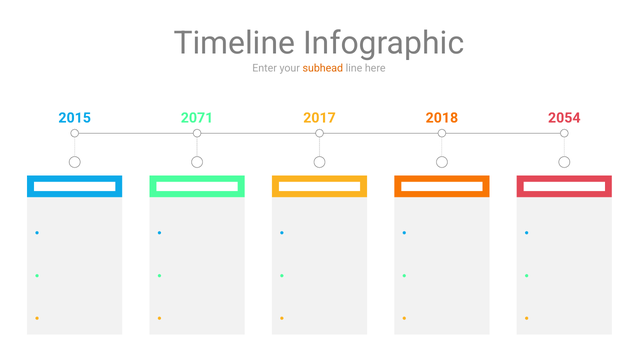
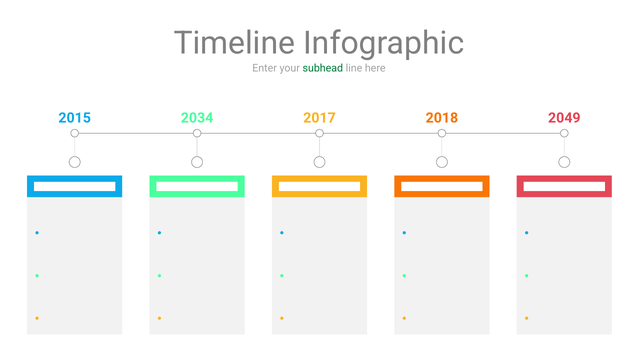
subhead colour: orange -> green
2071: 2071 -> 2034
2054: 2054 -> 2049
